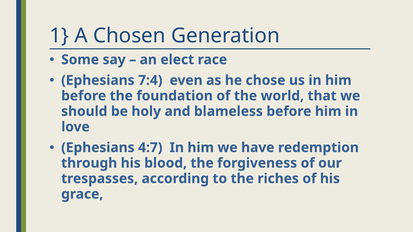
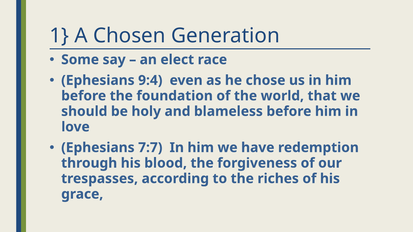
7:4: 7:4 -> 9:4
4:7: 4:7 -> 7:7
